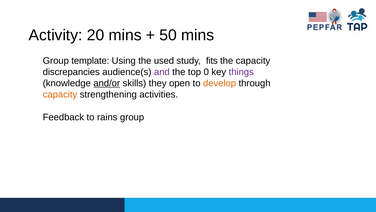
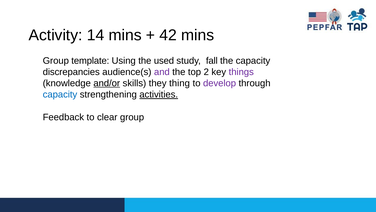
20: 20 -> 14
50: 50 -> 42
fits: fits -> fall
0: 0 -> 2
open: open -> thing
develop colour: orange -> purple
capacity at (60, 94) colour: orange -> blue
activities underline: none -> present
rains: rains -> clear
